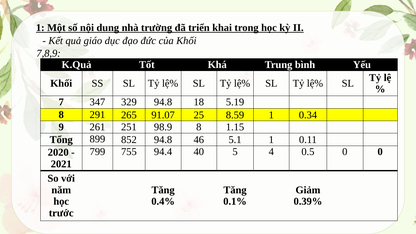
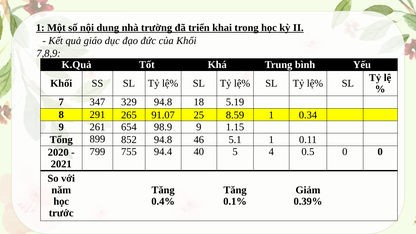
251: 251 -> 654
98.9 8: 8 -> 9
